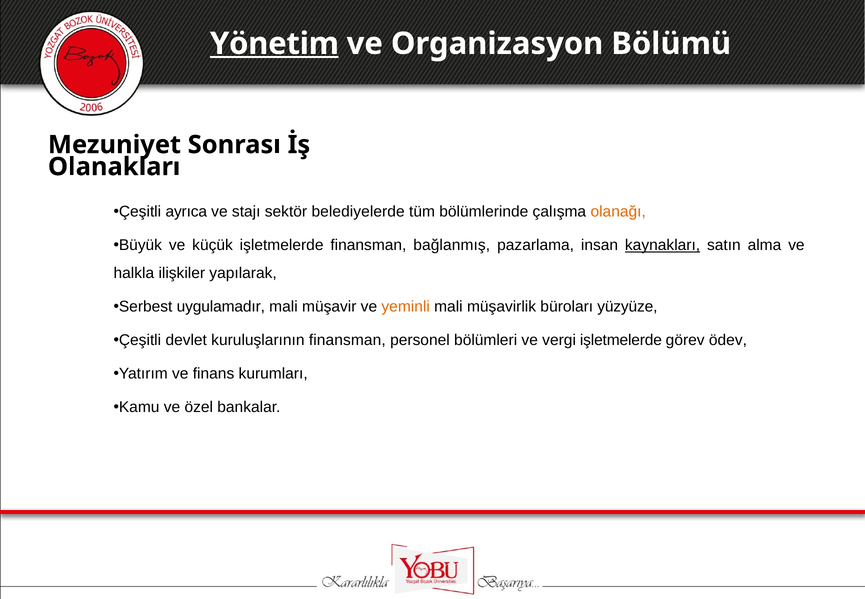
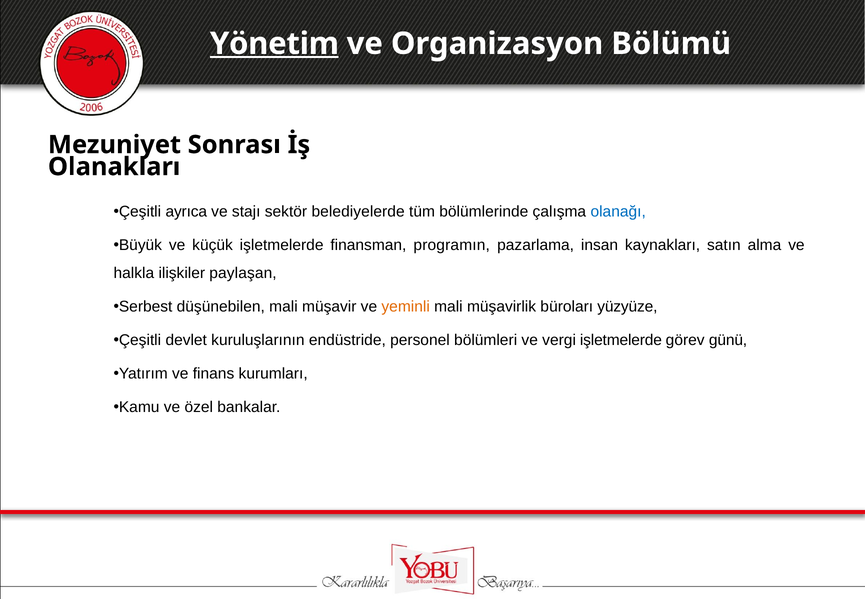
olanağı colour: orange -> blue
bağlanmış: bağlanmış -> programın
kaynakları underline: present -> none
yapılarak: yapılarak -> paylaşan
uygulamadır: uygulamadır -> düşünebilen
kuruluşlarının finansman: finansman -> endüstride
ödev: ödev -> günü
